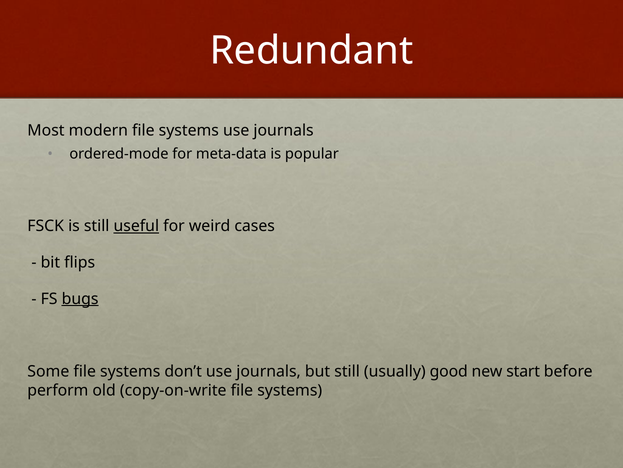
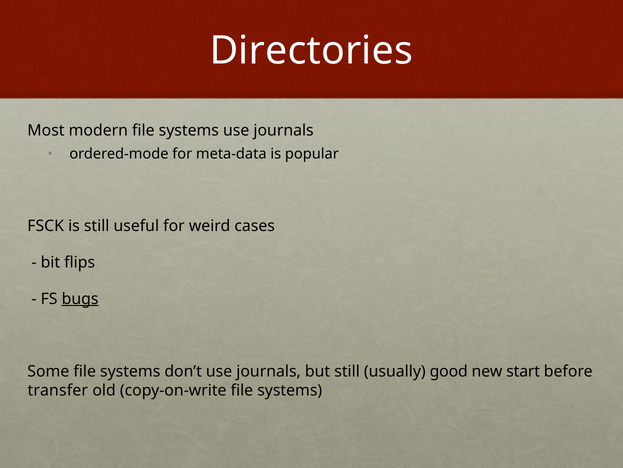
Redundant: Redundant -> Directories
useful underline: present -> none
perform: perform -> transfer
